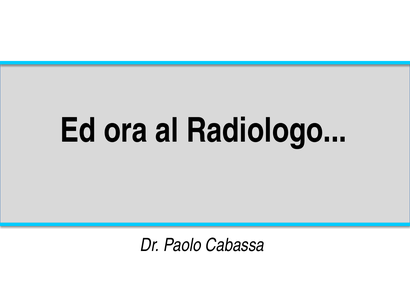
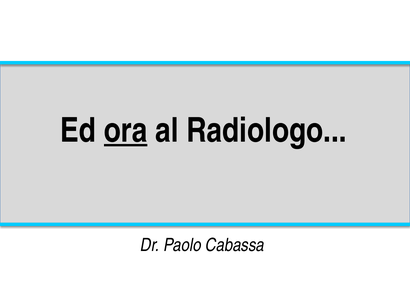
ora underline: none -> present
